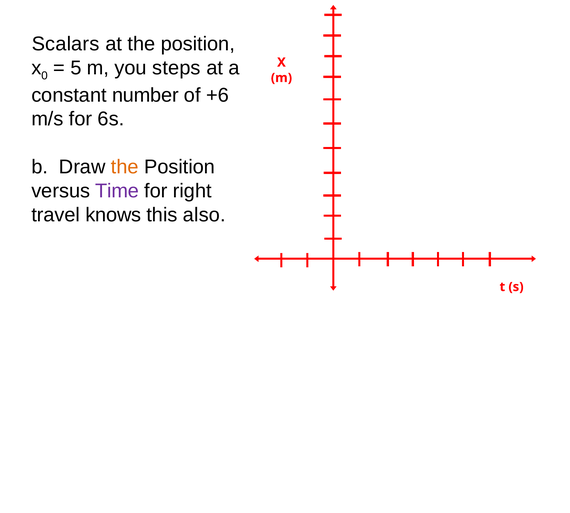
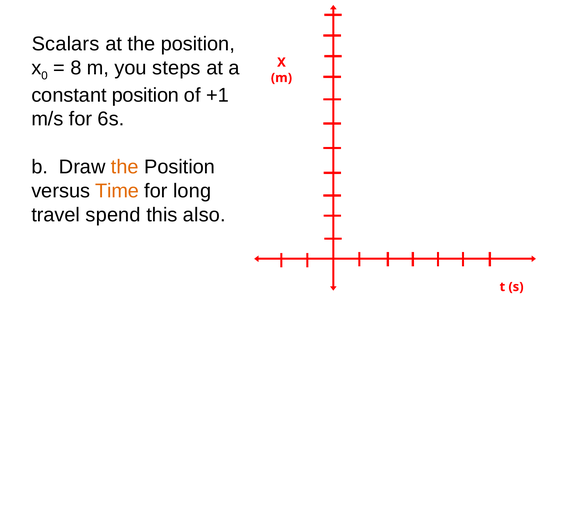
5: 5 -> 8
constant number: number -> position
+6: +6 -> +1
Time colour: purple -> orange
right: right -> long
knows: knows -> spend
